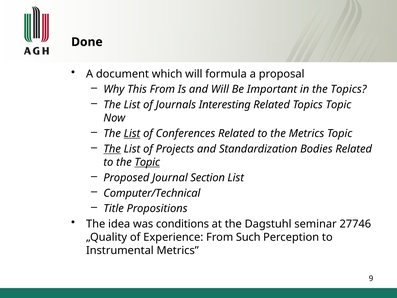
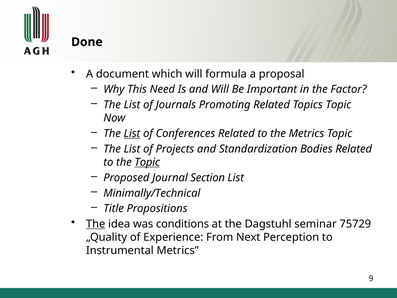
This From: From -> Need
the Topics: Topics -> Factor
Interesting: Interesting -> Promoting
The at (112, 149) underline: present -> none
Computer/Technical: Computer/Technical -> Minimally/Technical
The at (96, 224) underline: none -> present
27746: 27746 -> 75729
Such: Such -> Next
